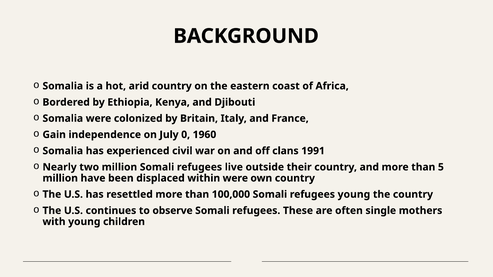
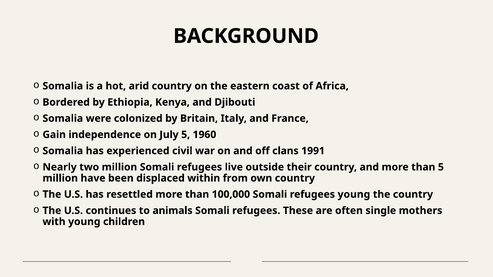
July 0: 0 -> 5
within were: were -> from
observe: observe -> animals
